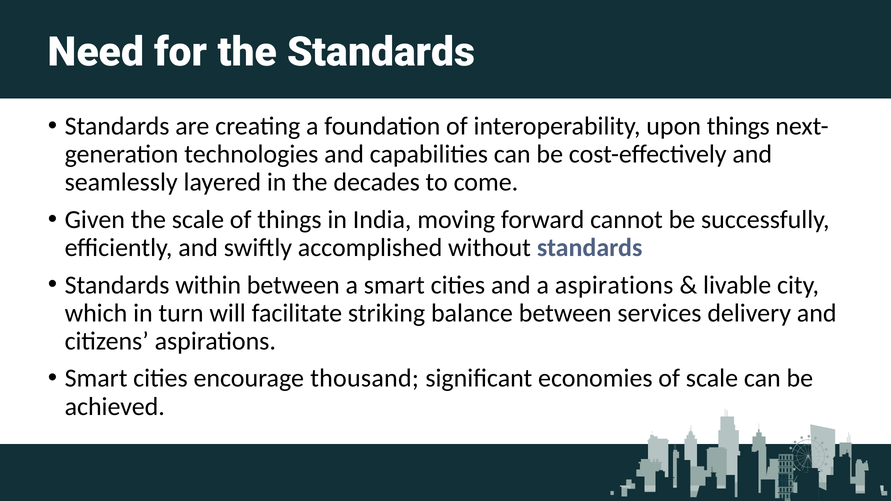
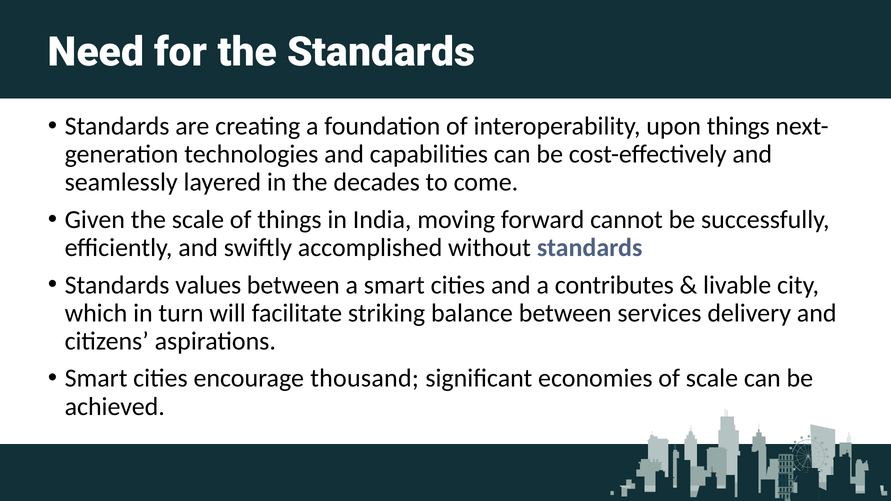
within: within -> values
a aspirations: aspirations -> contributes
